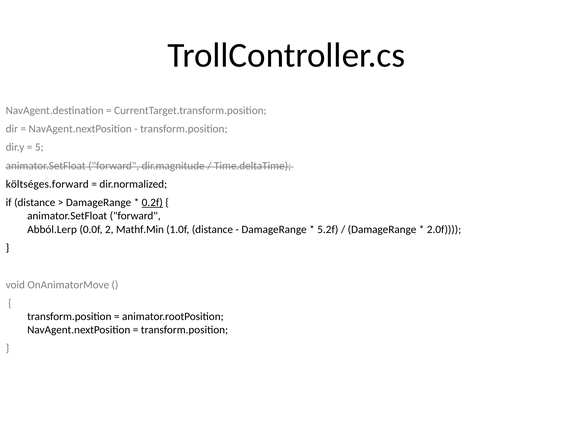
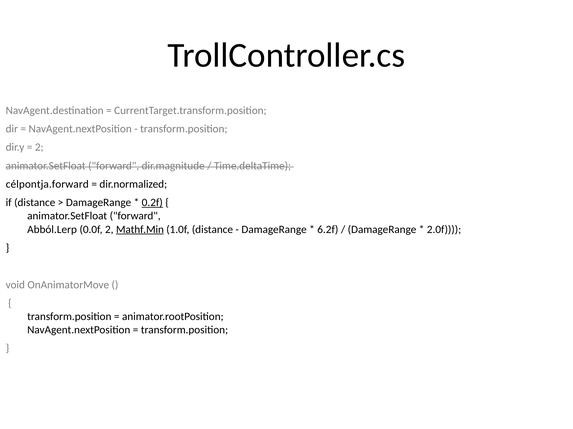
5 at (39, 148): 5 -> 2
költséges.forward: költséges.forward -> célpontja.forward
Mathf.Min underline: none -> present
5.2f: 5.2f -> 6.2f
